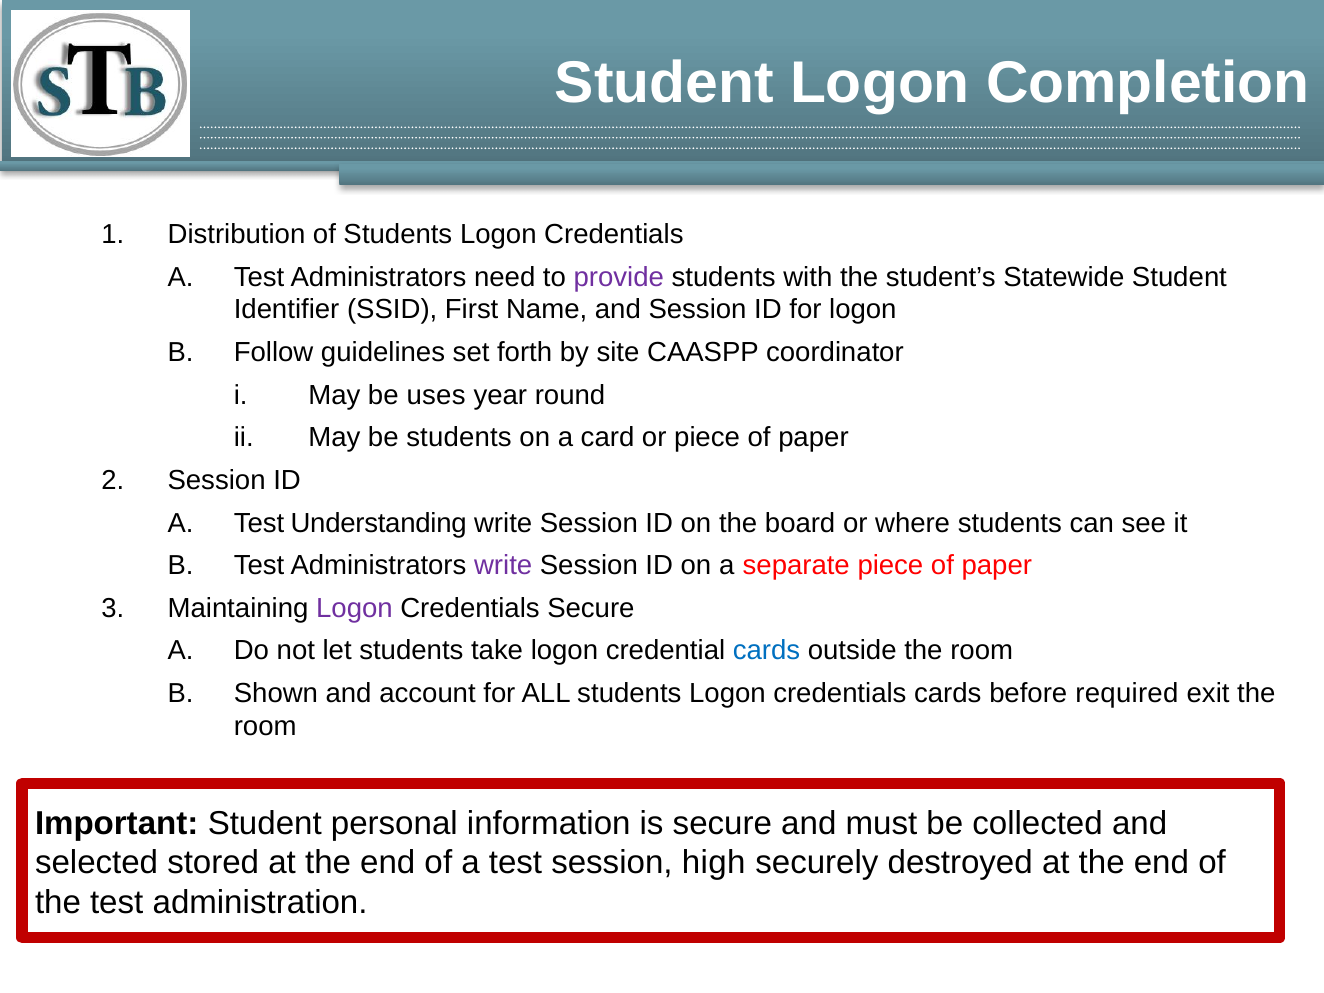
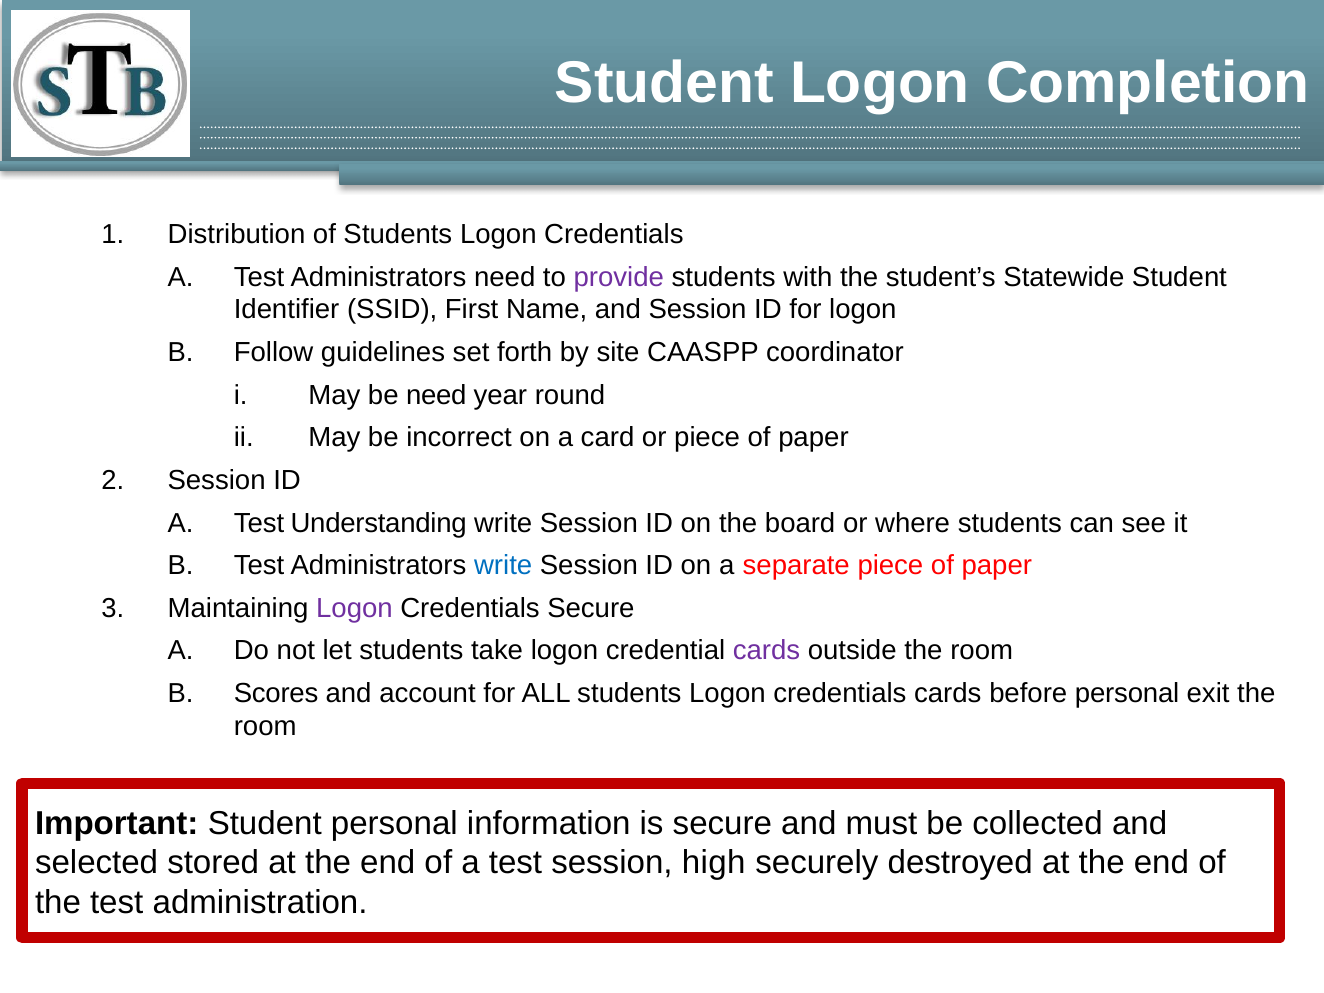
be uses: uses -> need
be students: students -> incorrect
write at (503, 566) colour: purple -> blue
cards at (767, 651) colour: blue -> purple
Shown: Shown -> Scores
before required: required -> personal
